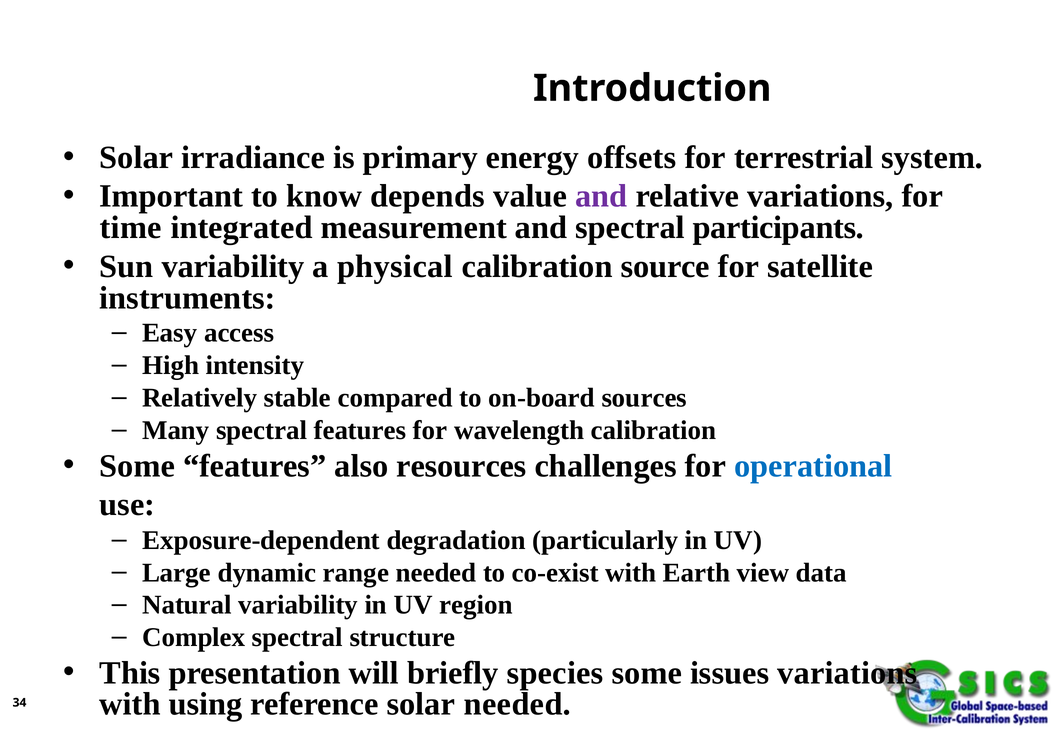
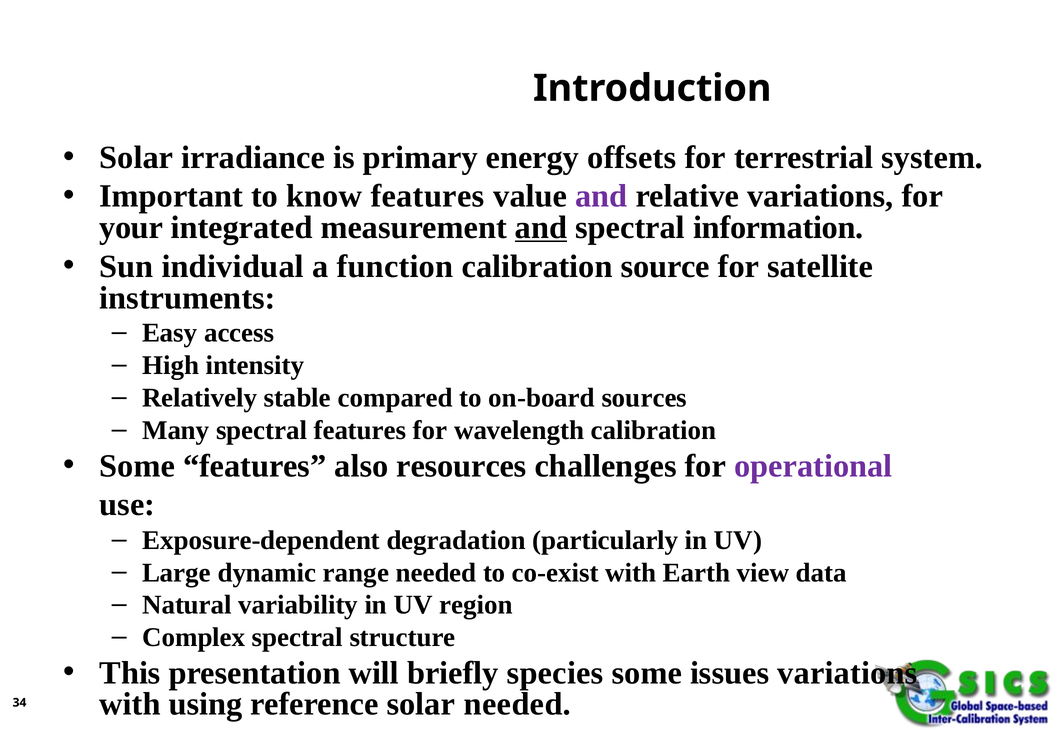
know depends: depends -> features
time: time -> your
and at (541, 227) underline: none -> present
participants: participants -> information
Sun variability: variability -> individual
physical: physical -> function
operational colour: blue -> purple
